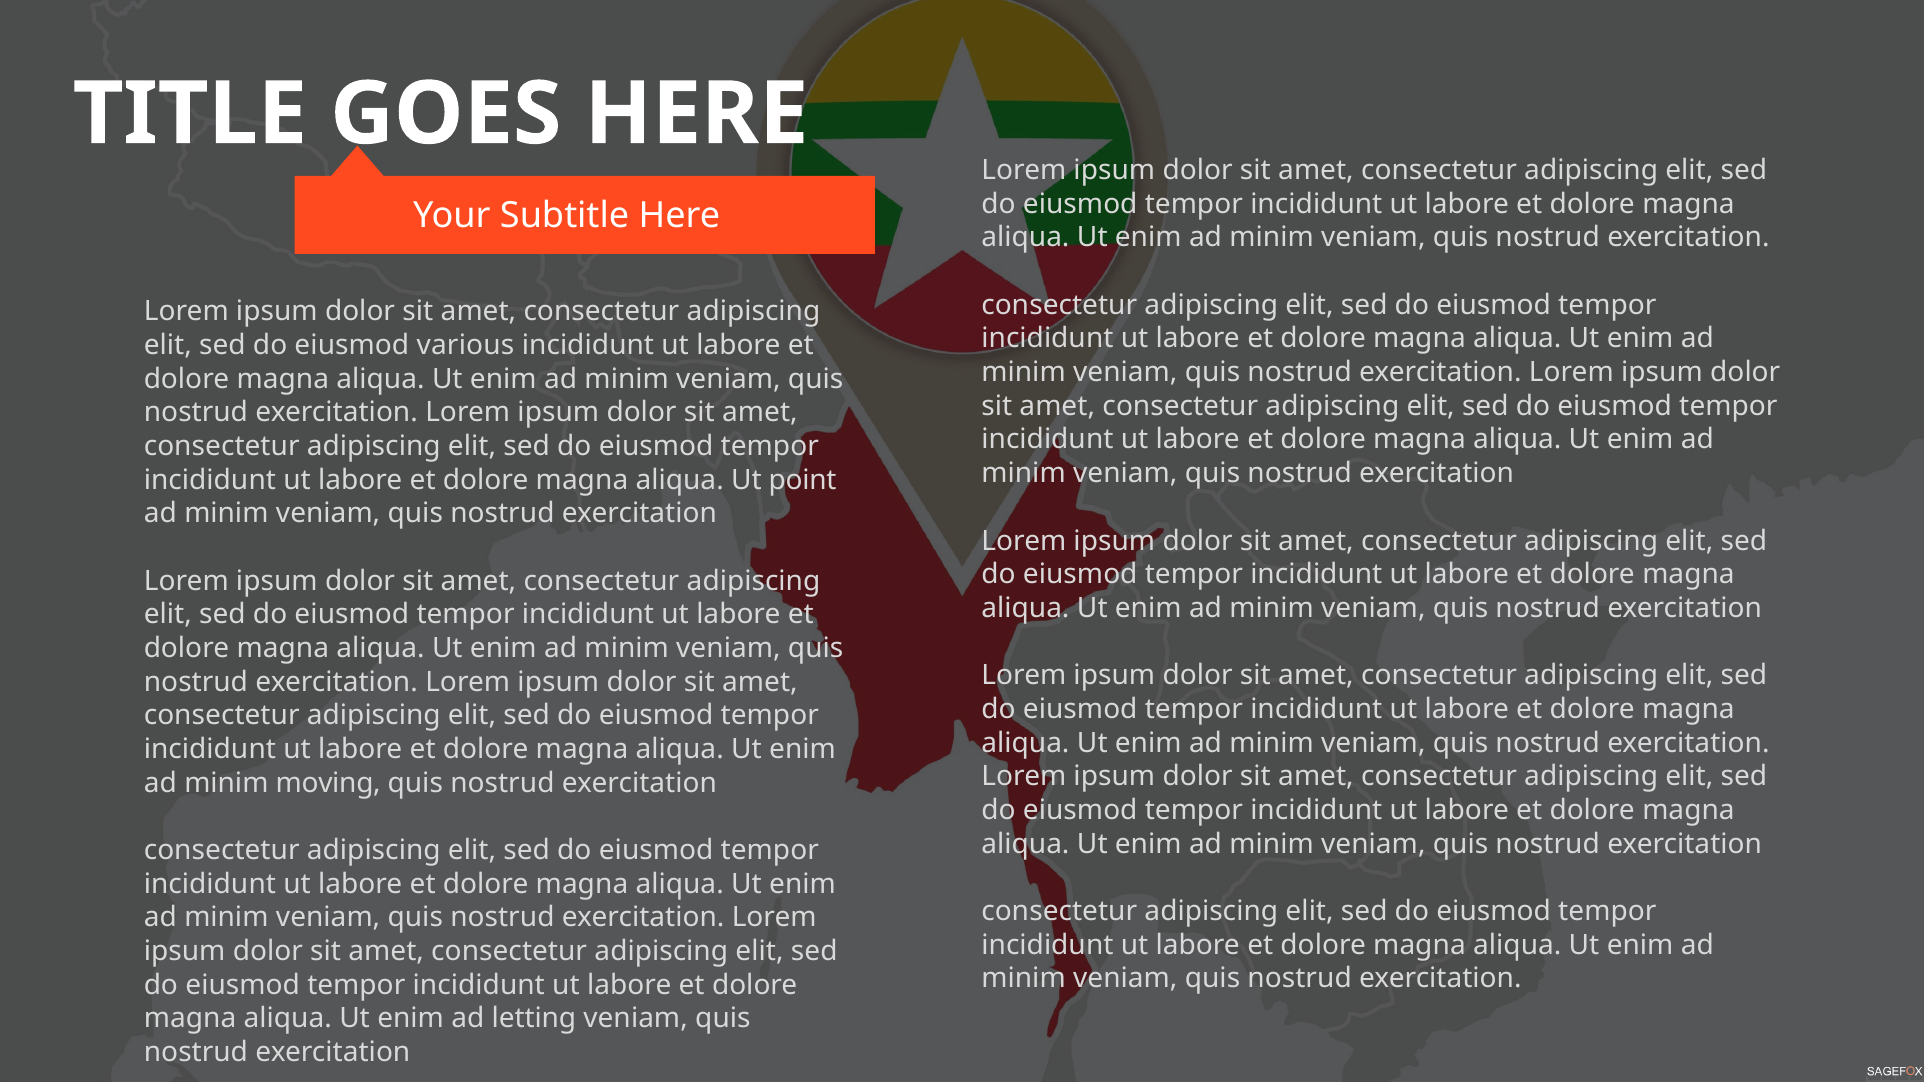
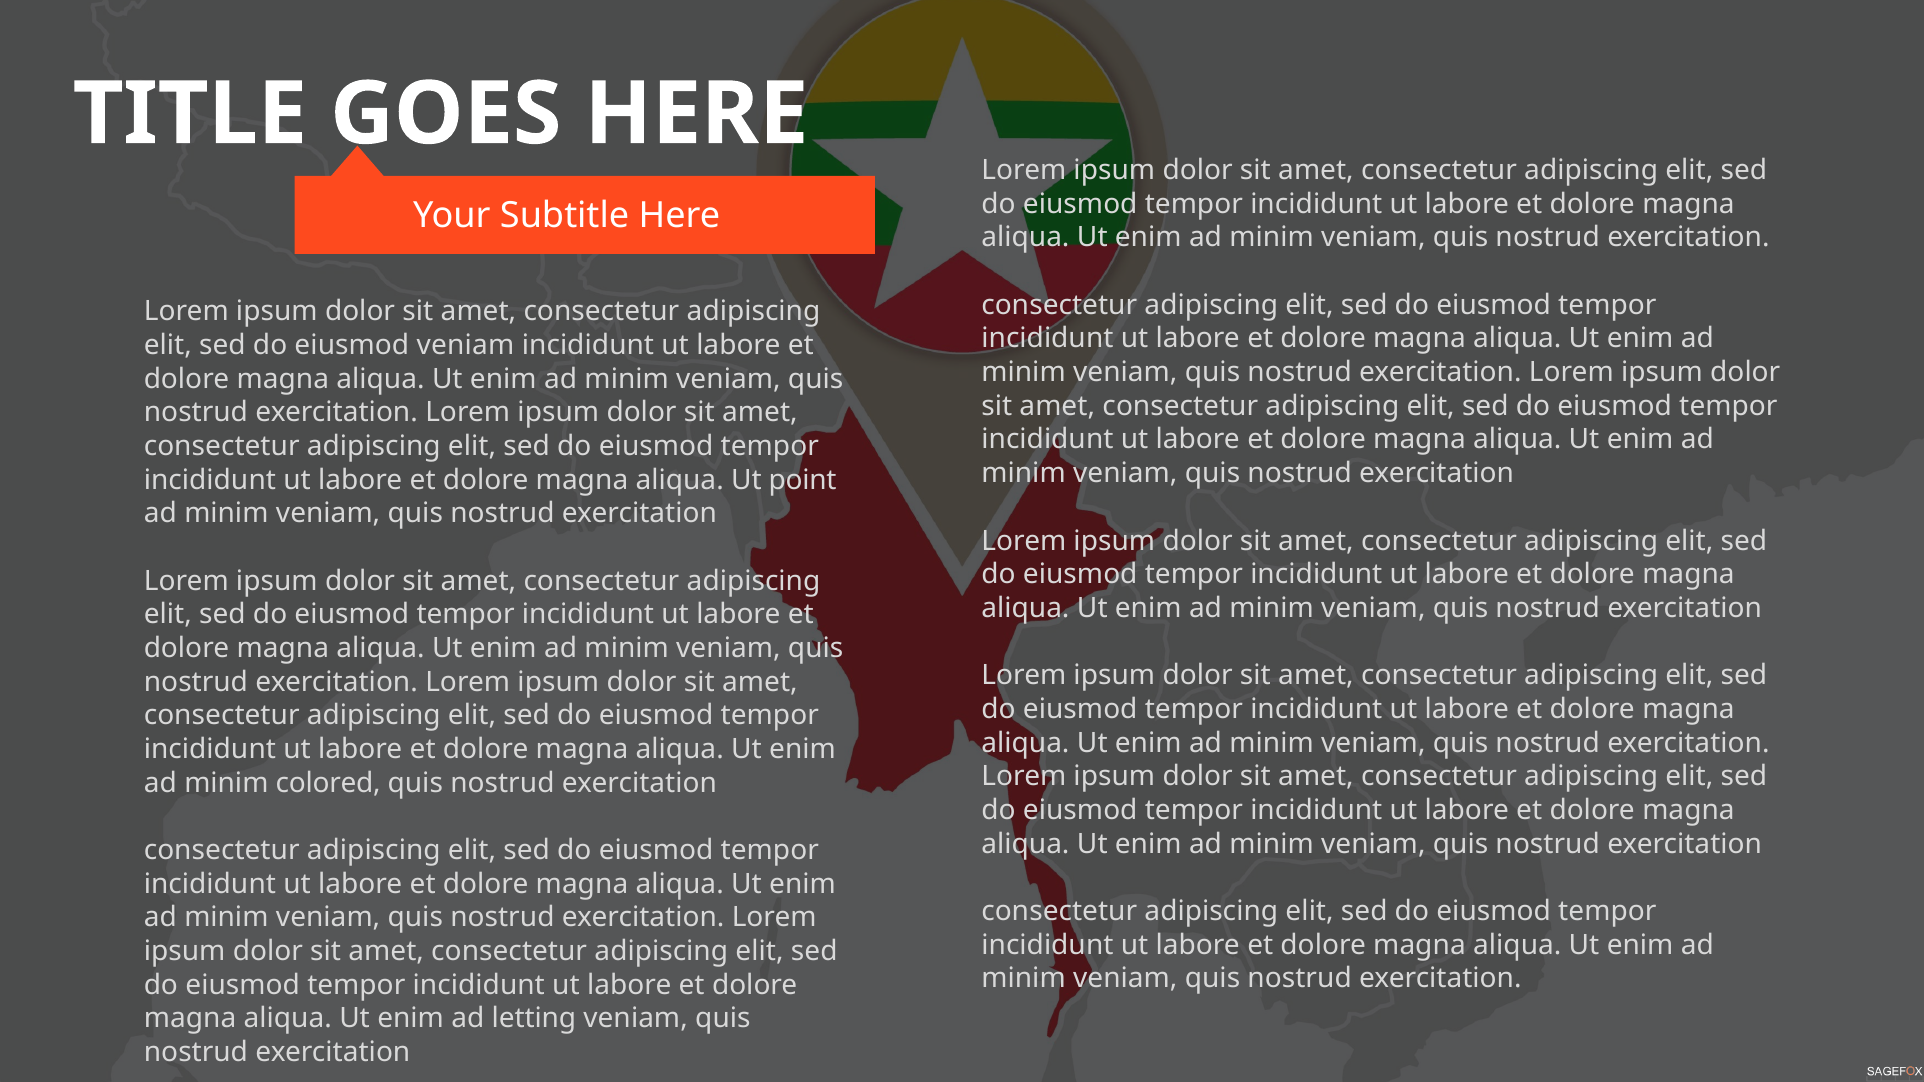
eiusmod various: various -> veniam
moving: moving -> colored
